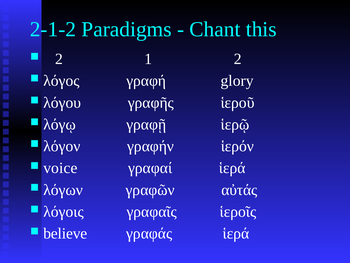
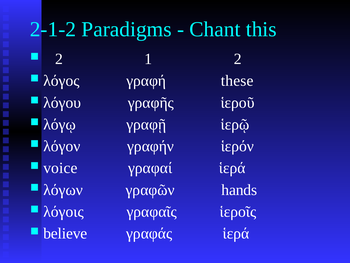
glory: glory -> these
αὐτάς: αὐτάς -> hands
